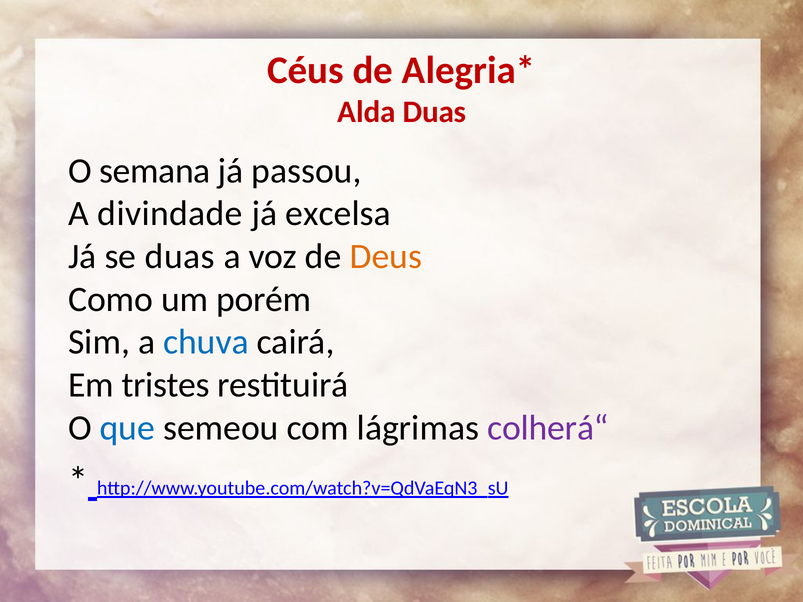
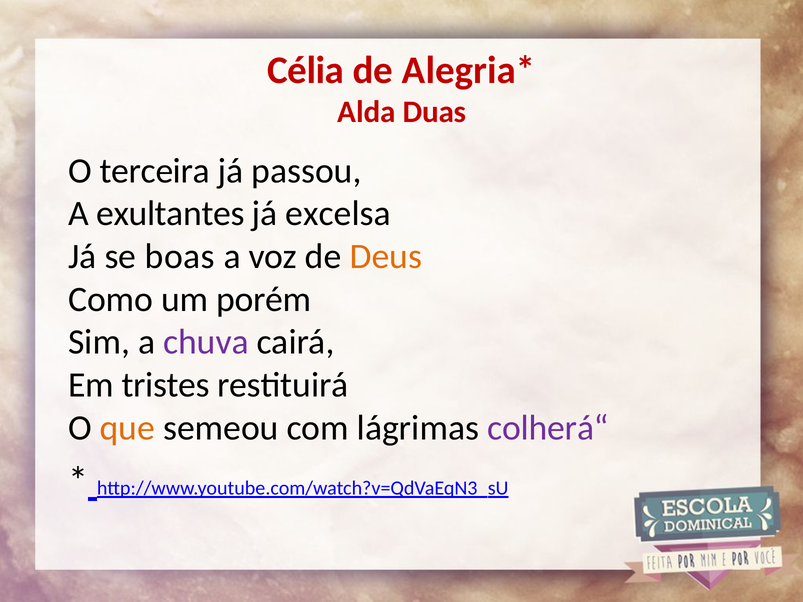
Céus: Céus -> Célia
semana: semana -> terceira
divindade: divindade -> exultantes
se duas: duas -> boas
chuva colour: blue -> purple
que colour: blue -> orange
